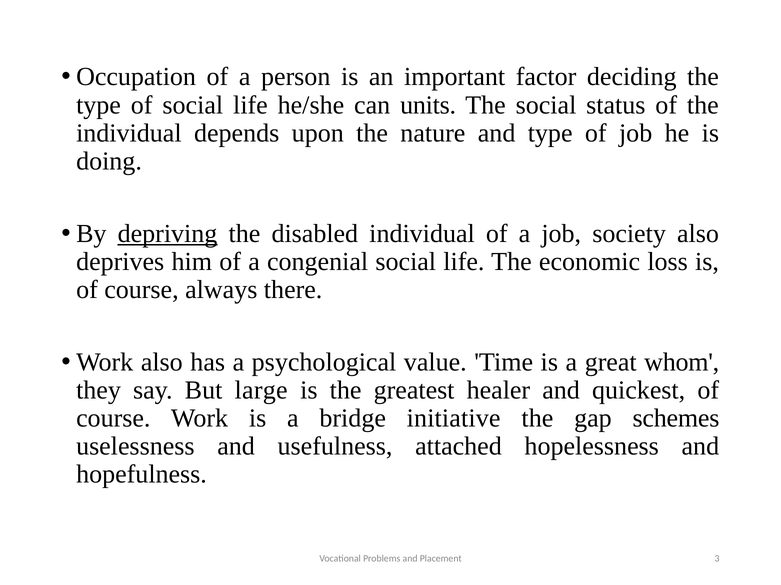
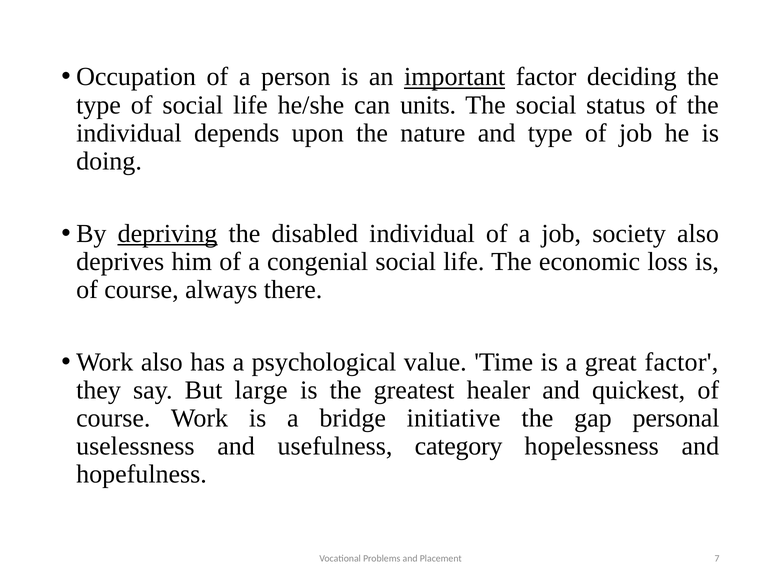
important underline: none -> present
great whom: whom -> factor
schemes: schemes -> personal
attached: attached -> category
3: 3 -> 7
